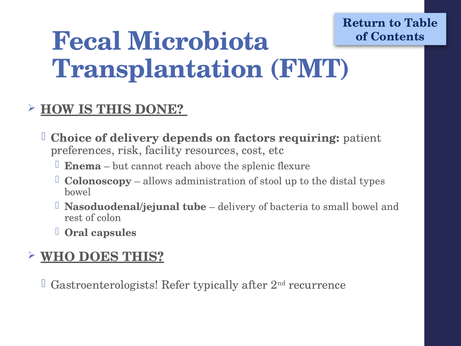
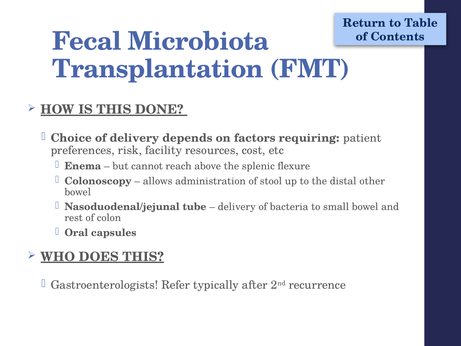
types: types -> other
